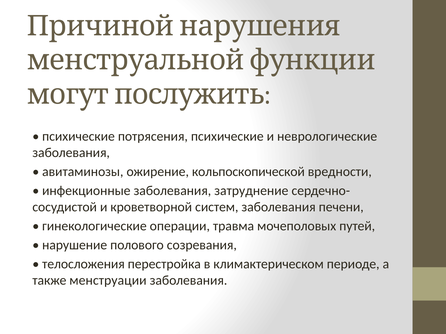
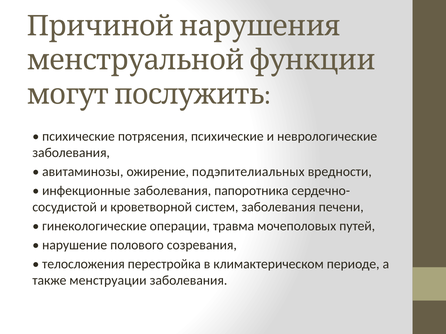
кольпоскопической: кольпоскопической -> подэпителиальных
затруднение: затруднение -> папоротника
